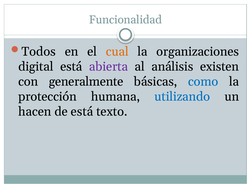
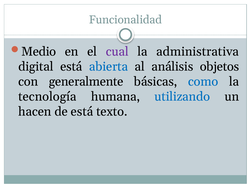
Todos: Todos -> Medio
cual colour: orange -> purple
organizaciones: organizaciones -> administrativa
abierta colour: purple -> blue
existen: existen -> objetos
protección: protección -> tecnología
